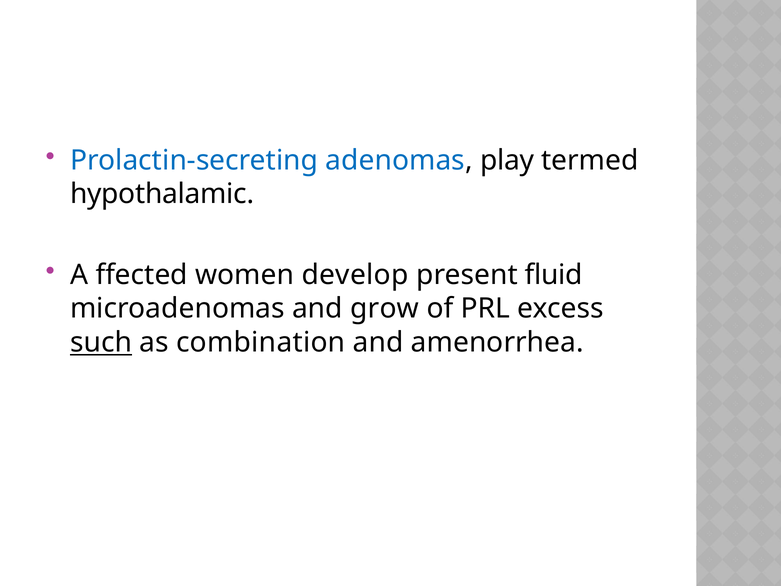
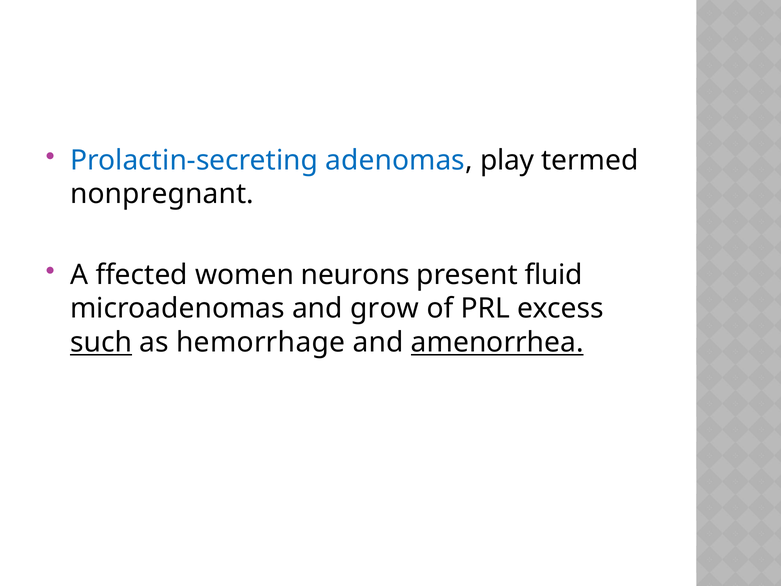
hypothalamic: hypothalamic -> nonpregnant
develop: develop -> neurons
combination: combination -> hemorrhage
amenorrhea underline: none -> present
